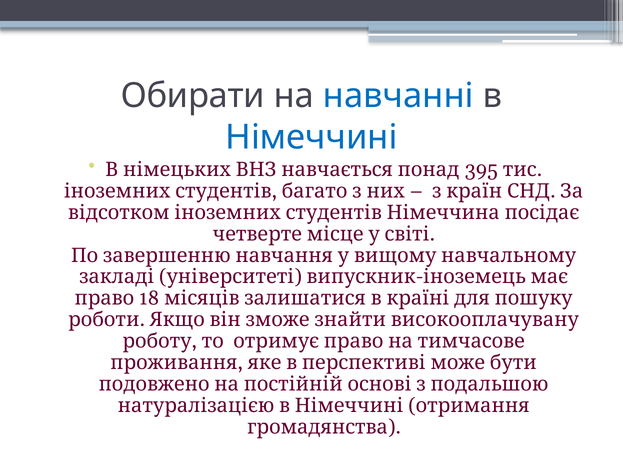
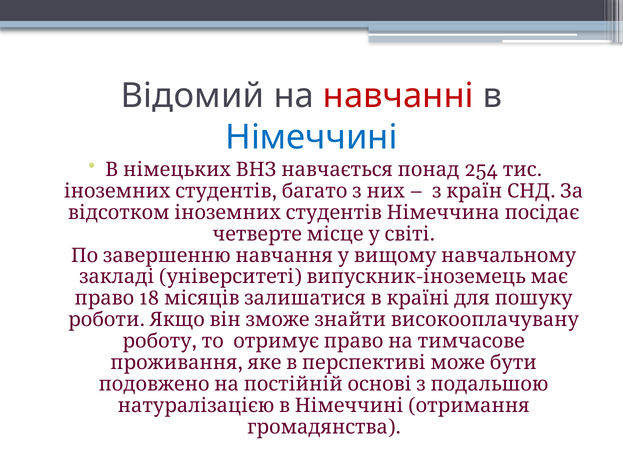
Обирати: Обирати -> Відомий
навчанні colour: blue -> red
395: 395 -> 254
